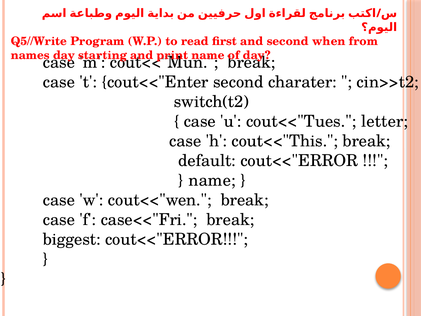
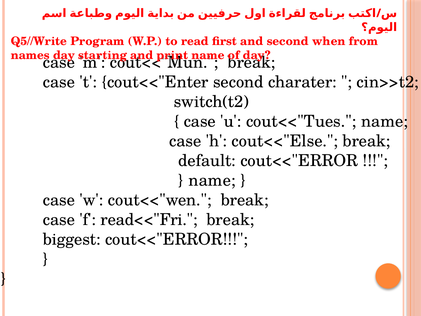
cout<<"Tues letter: letter -> name
cout<<"This: cout<<"This -> cout<<"Else
case<<"Fri: case<<"Fri -> read<<"Fri
